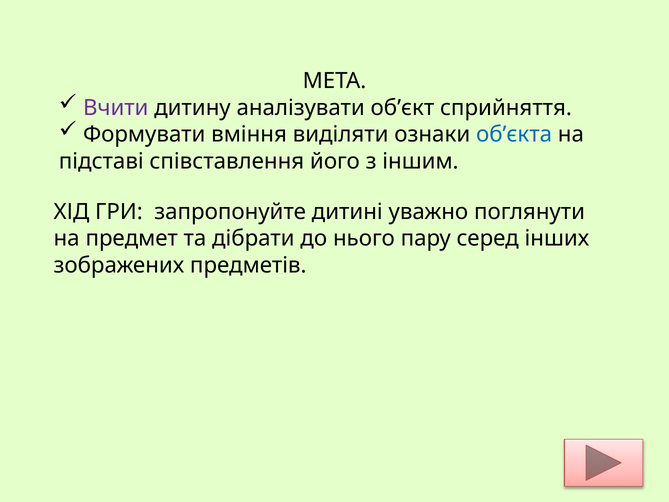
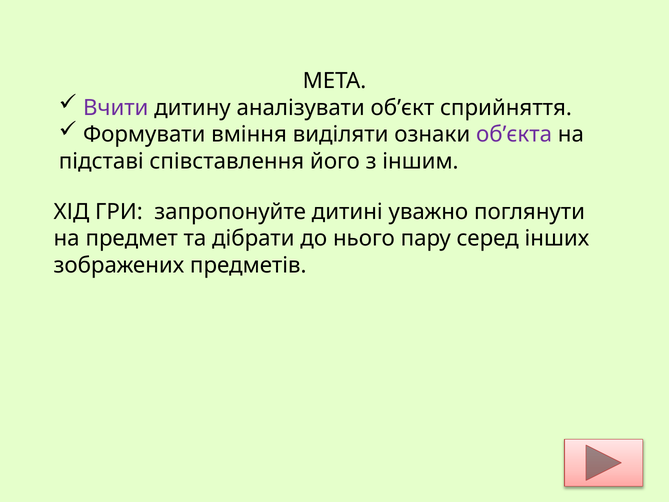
об’єкта colour: blue -> purple
